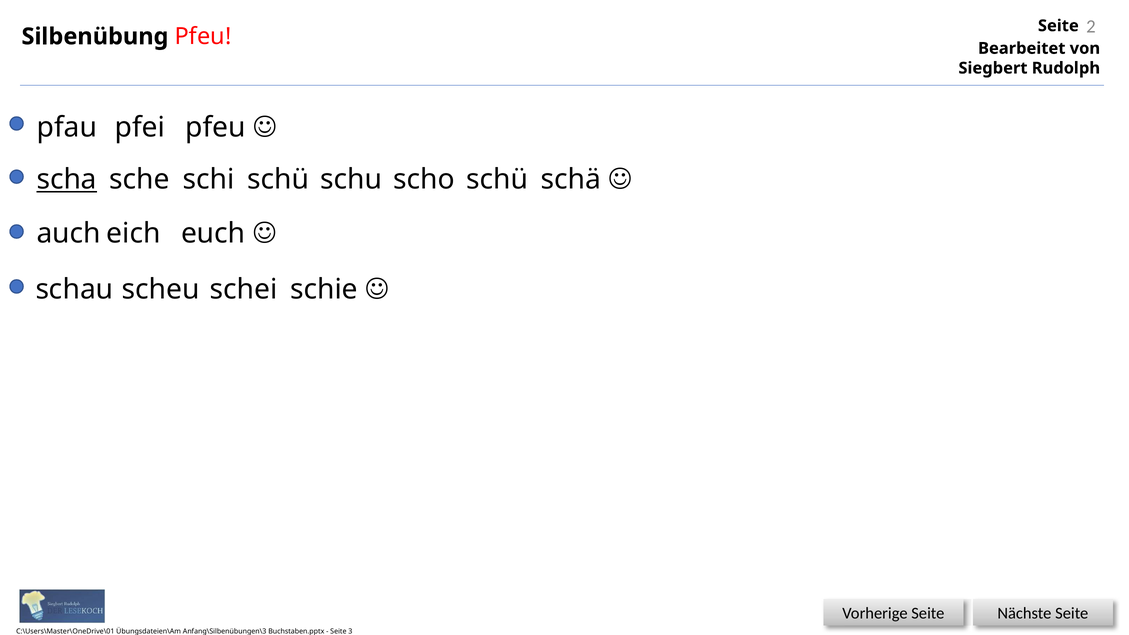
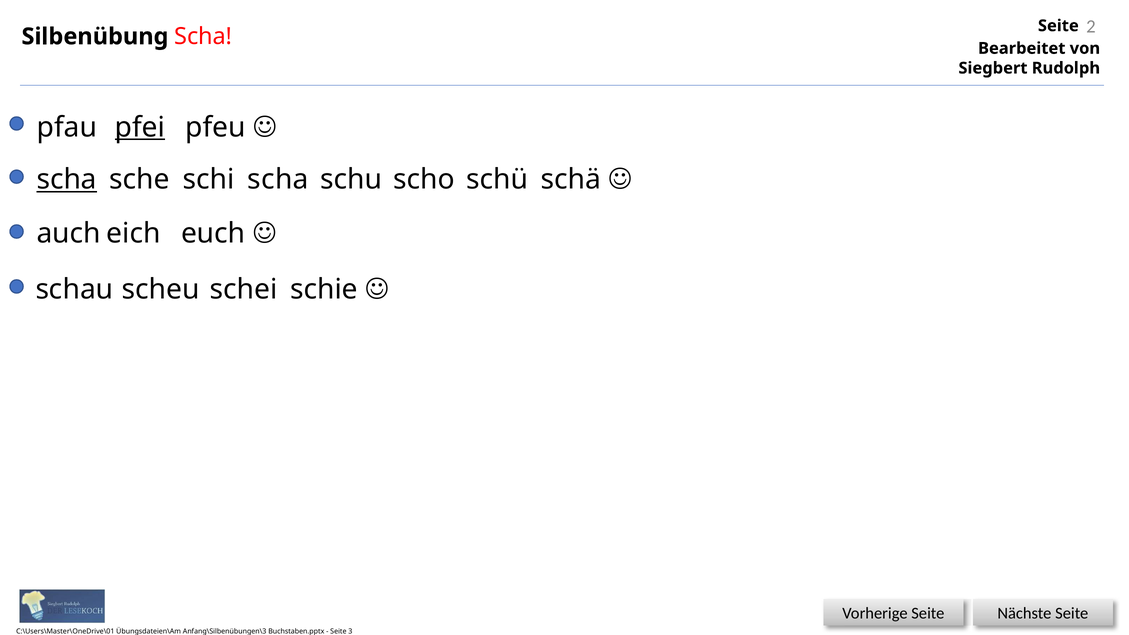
Silbenübung Pfeu: Pfeu -> Scha
pfei underline: none -> present
schi schü: schü -> scha
